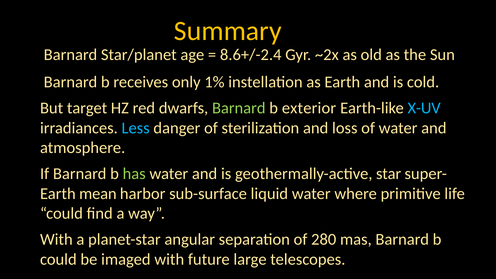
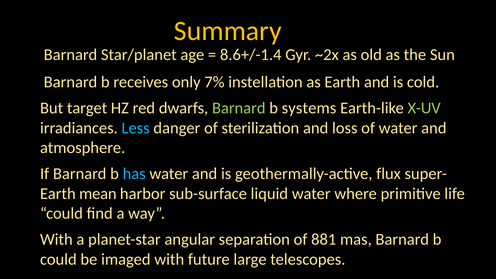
8.6+/-2.4: 8.6+/-2.4 -> 8.6+/-1.4
1%: 1% -> 7%
exterior: exterior -> systems
X-UV colour: light blue -> light green
has colour: light green -> light blue
star: star -> flux
280: 280 -> 881
